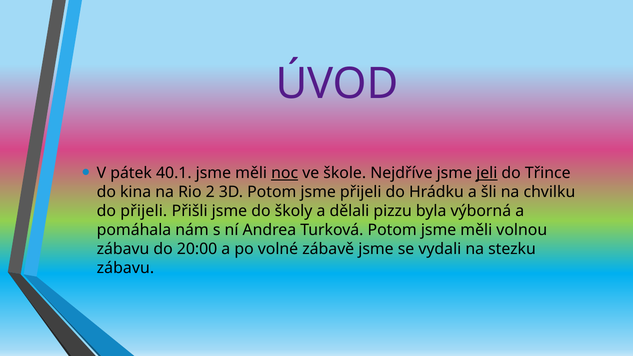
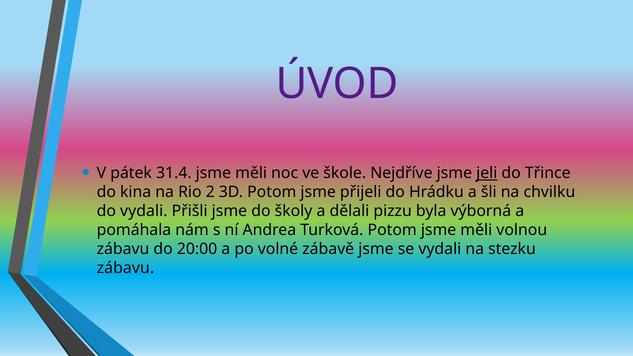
40.1: 40.1 -> 31.4
noc underline: present -> none
do přijeli: přijeli -> vydali
